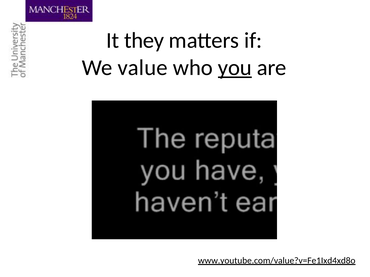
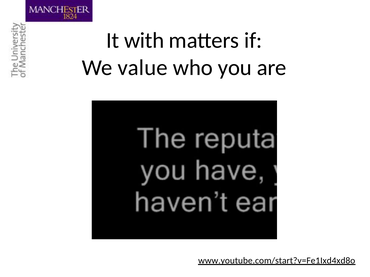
they: they -> with
you underline: present -> none
www.youtube.com/value?v=Fe1Ixd4xd8o: www.youtube.com/value?v=Fe1Ixd4xd8o -> www.youtube.com/start?v=Fe1Ixd4xd8o
